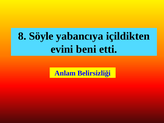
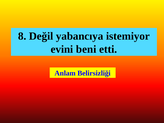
Söyle: Söyle -> Değil
içildikten: içildikten -> istemiyor
